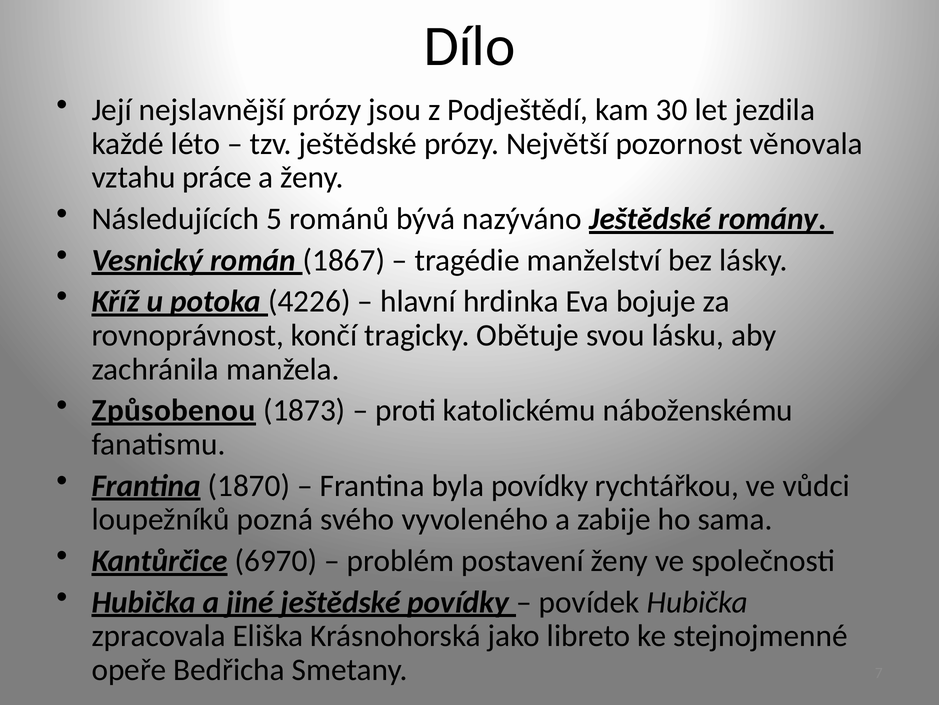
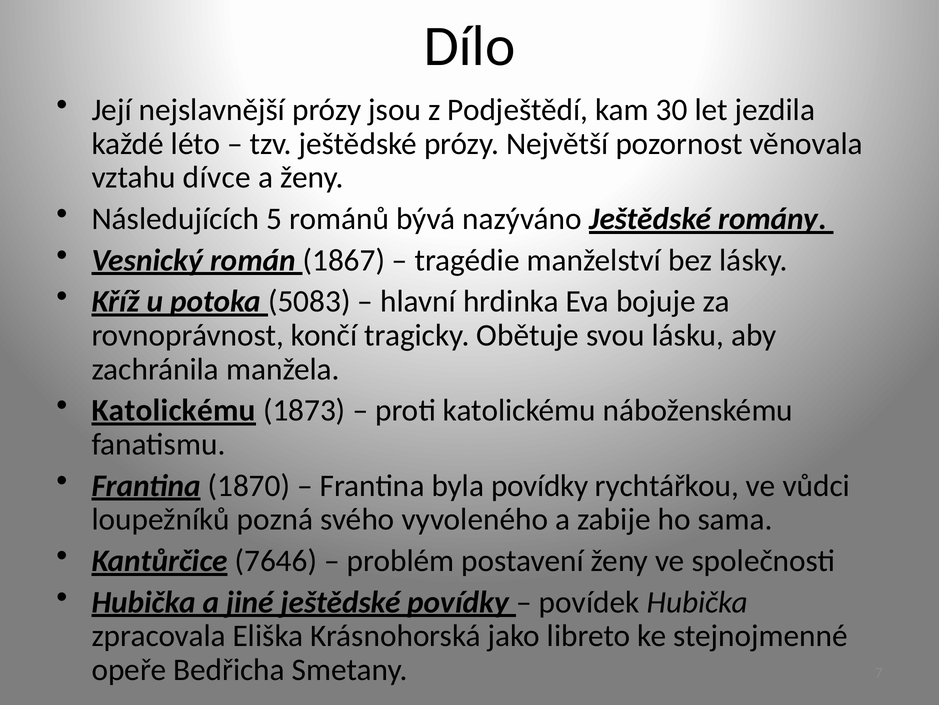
práce: práce -> dívce
4226: 4226 -> 5083
Způsobenou at (174, 410): Způsobenou -> Katolickému
6970: 6970 -> 7646
